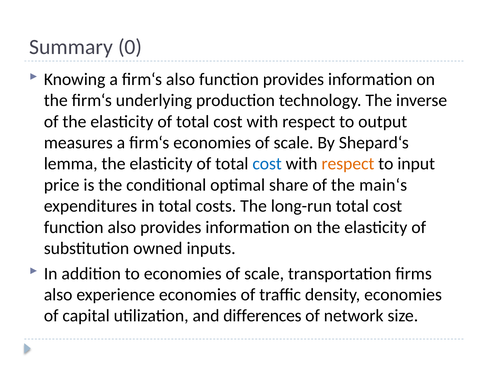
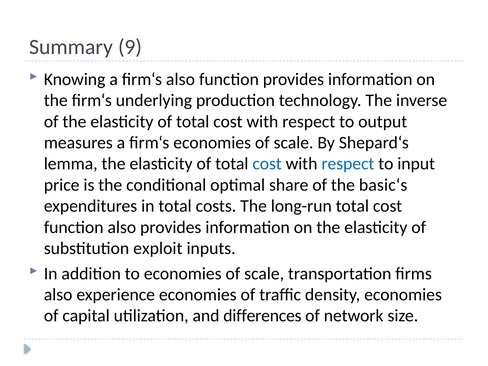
0: 0 -> 9
respect at (348, 164) colour: orange -> blue
main‘s: main‘s -> basic‘s
owned: owned -> exploit
